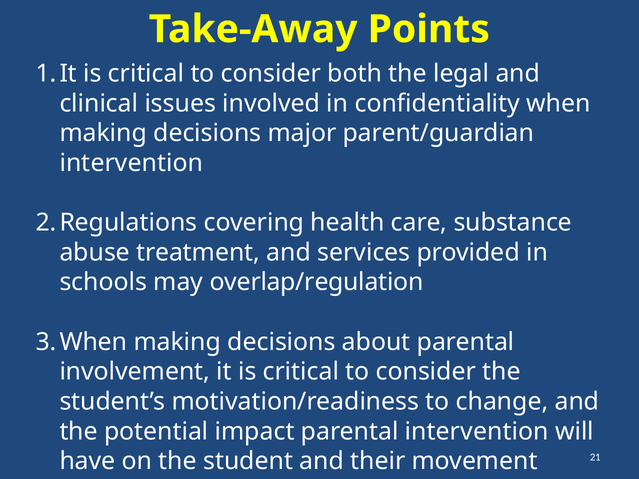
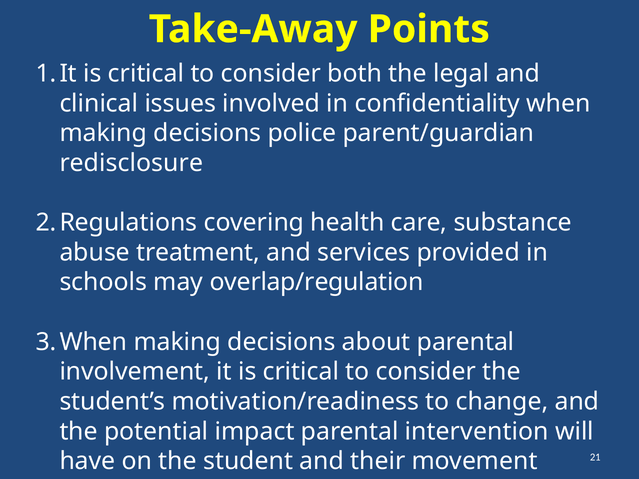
major: major -> police
intervention at (131, 163): intervention -> redisclosure
